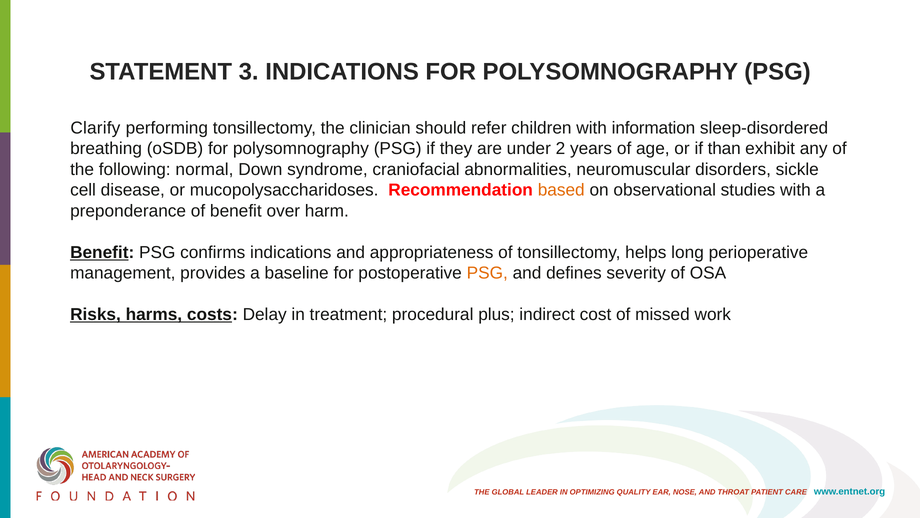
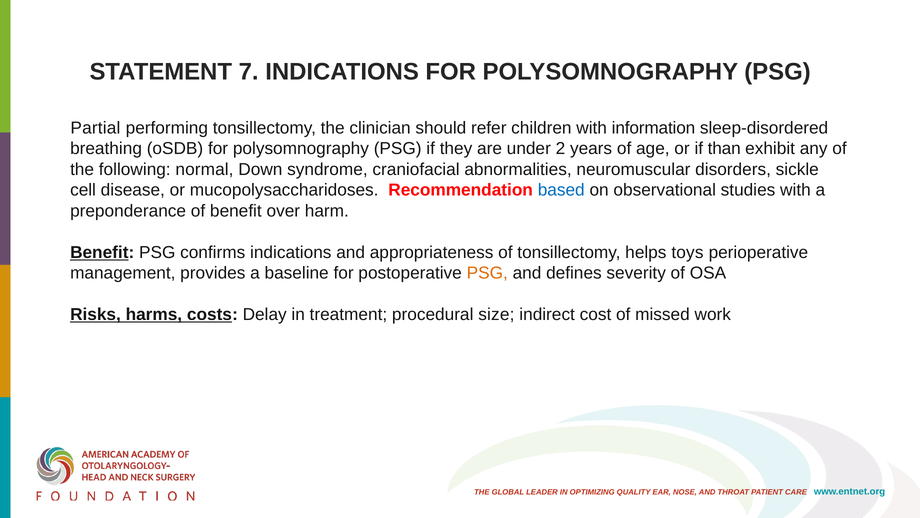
3: 3 -> 7
Clarify: Clarify -> Partial
based colour: orange -> blue
long: long -> toys
plus: plus -> size
